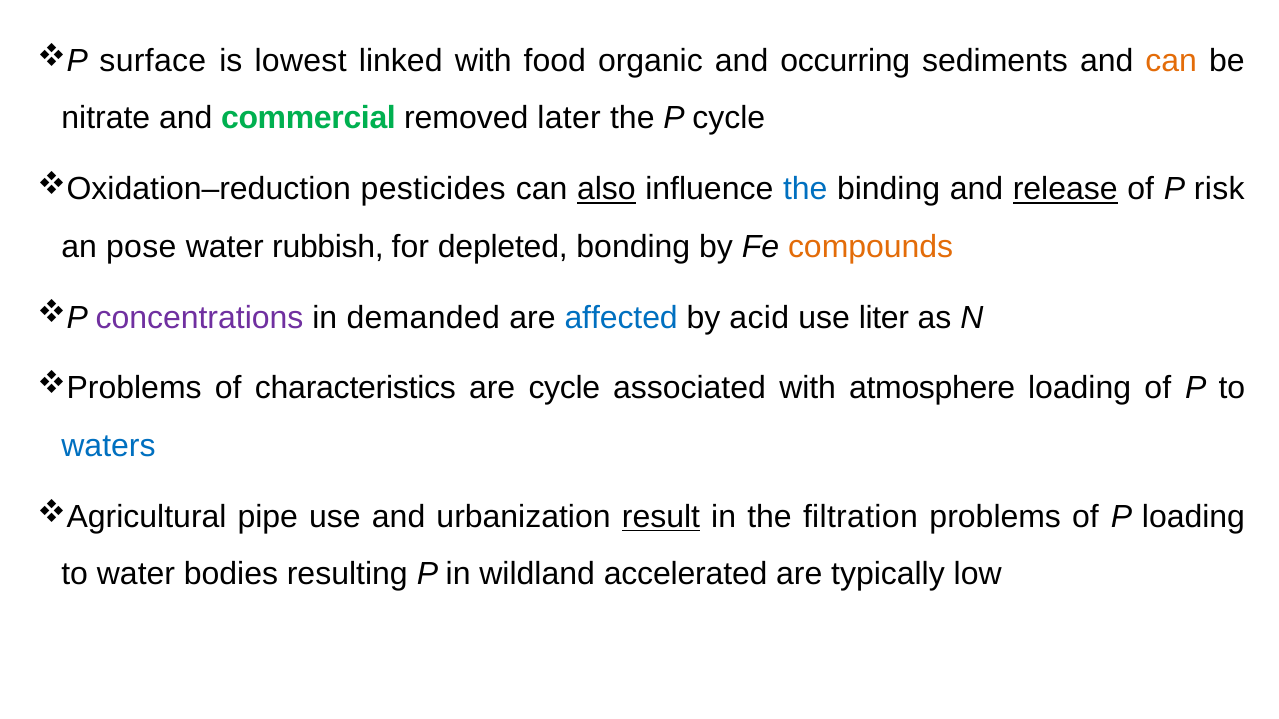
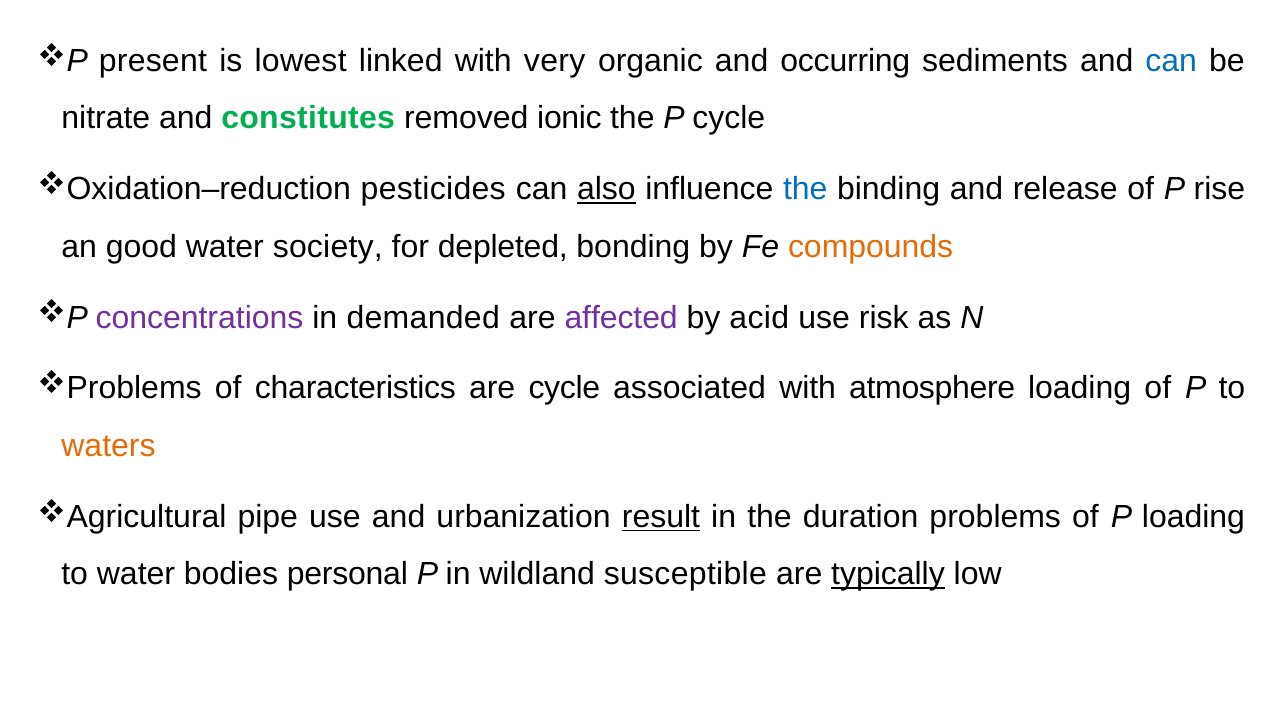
surface: surface -> present
food: food -> very
can at (1171, 61) colour: orange -> blue
commercial: commercial -> constitutes
later: later -> ionic
release underline: present -> none
risk: risk -> rise
pose: pose -> good
rubbish: rubbish -> society
affected colour: blue -> purple
liter: liter -> risk
waters colour: blue -> orange
filtration: filtration -> duration
resulting: resulting -> personal
accelerated: accelerated -> susceptible
typically underline: none -> present
